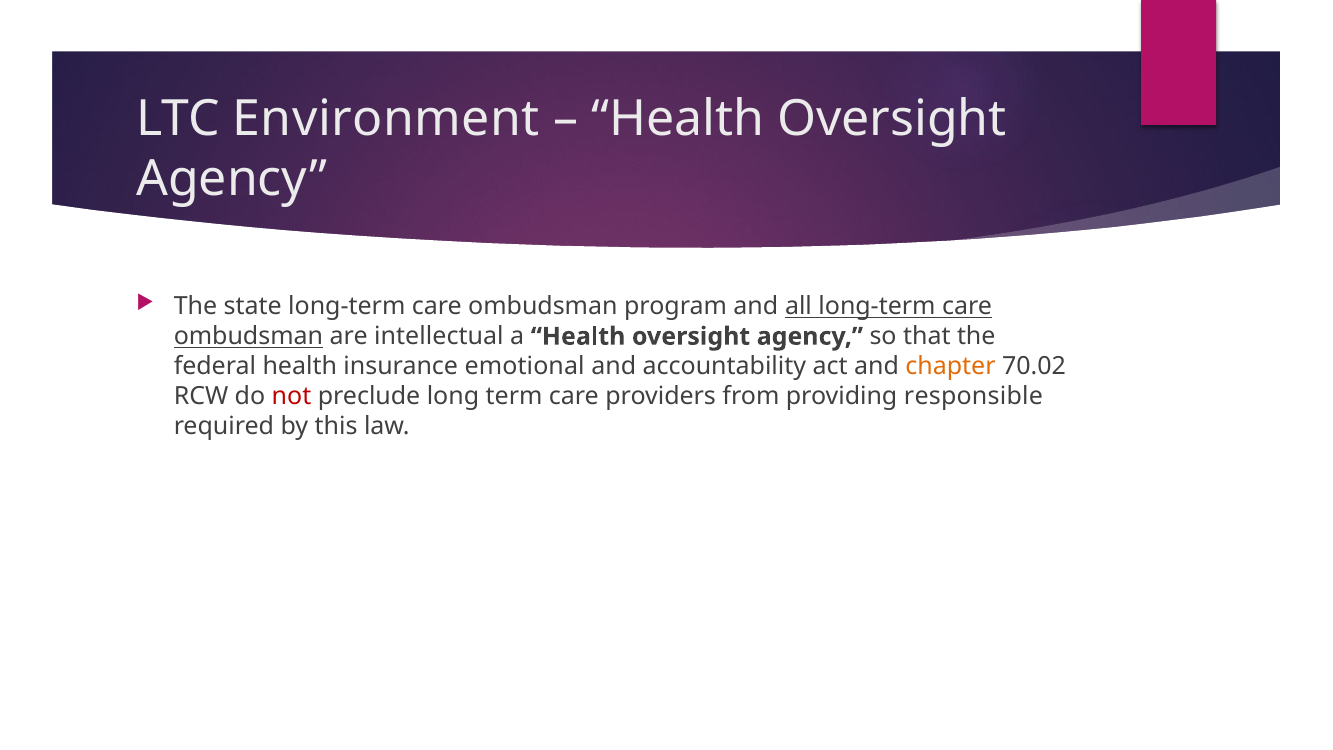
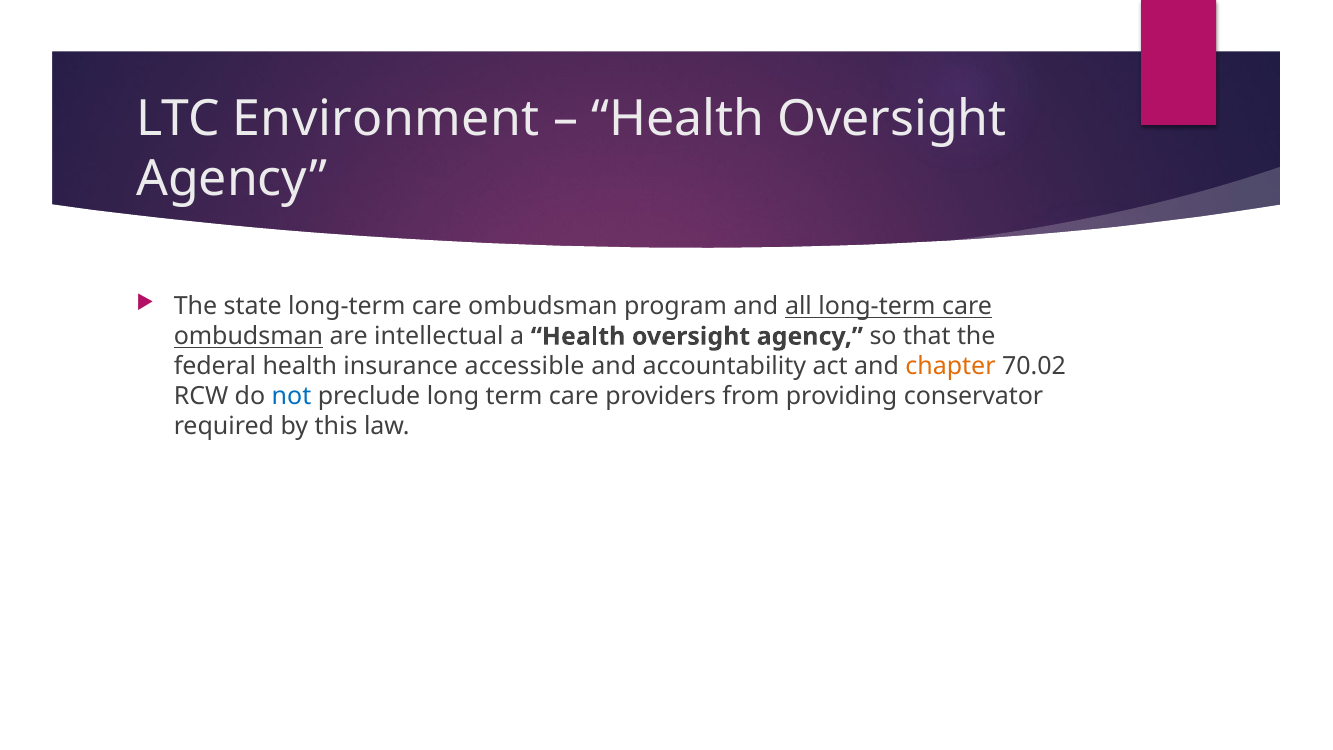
emotional: emotional -> accessible
not colour: red -> blue
responsible: responsible -> conservator
